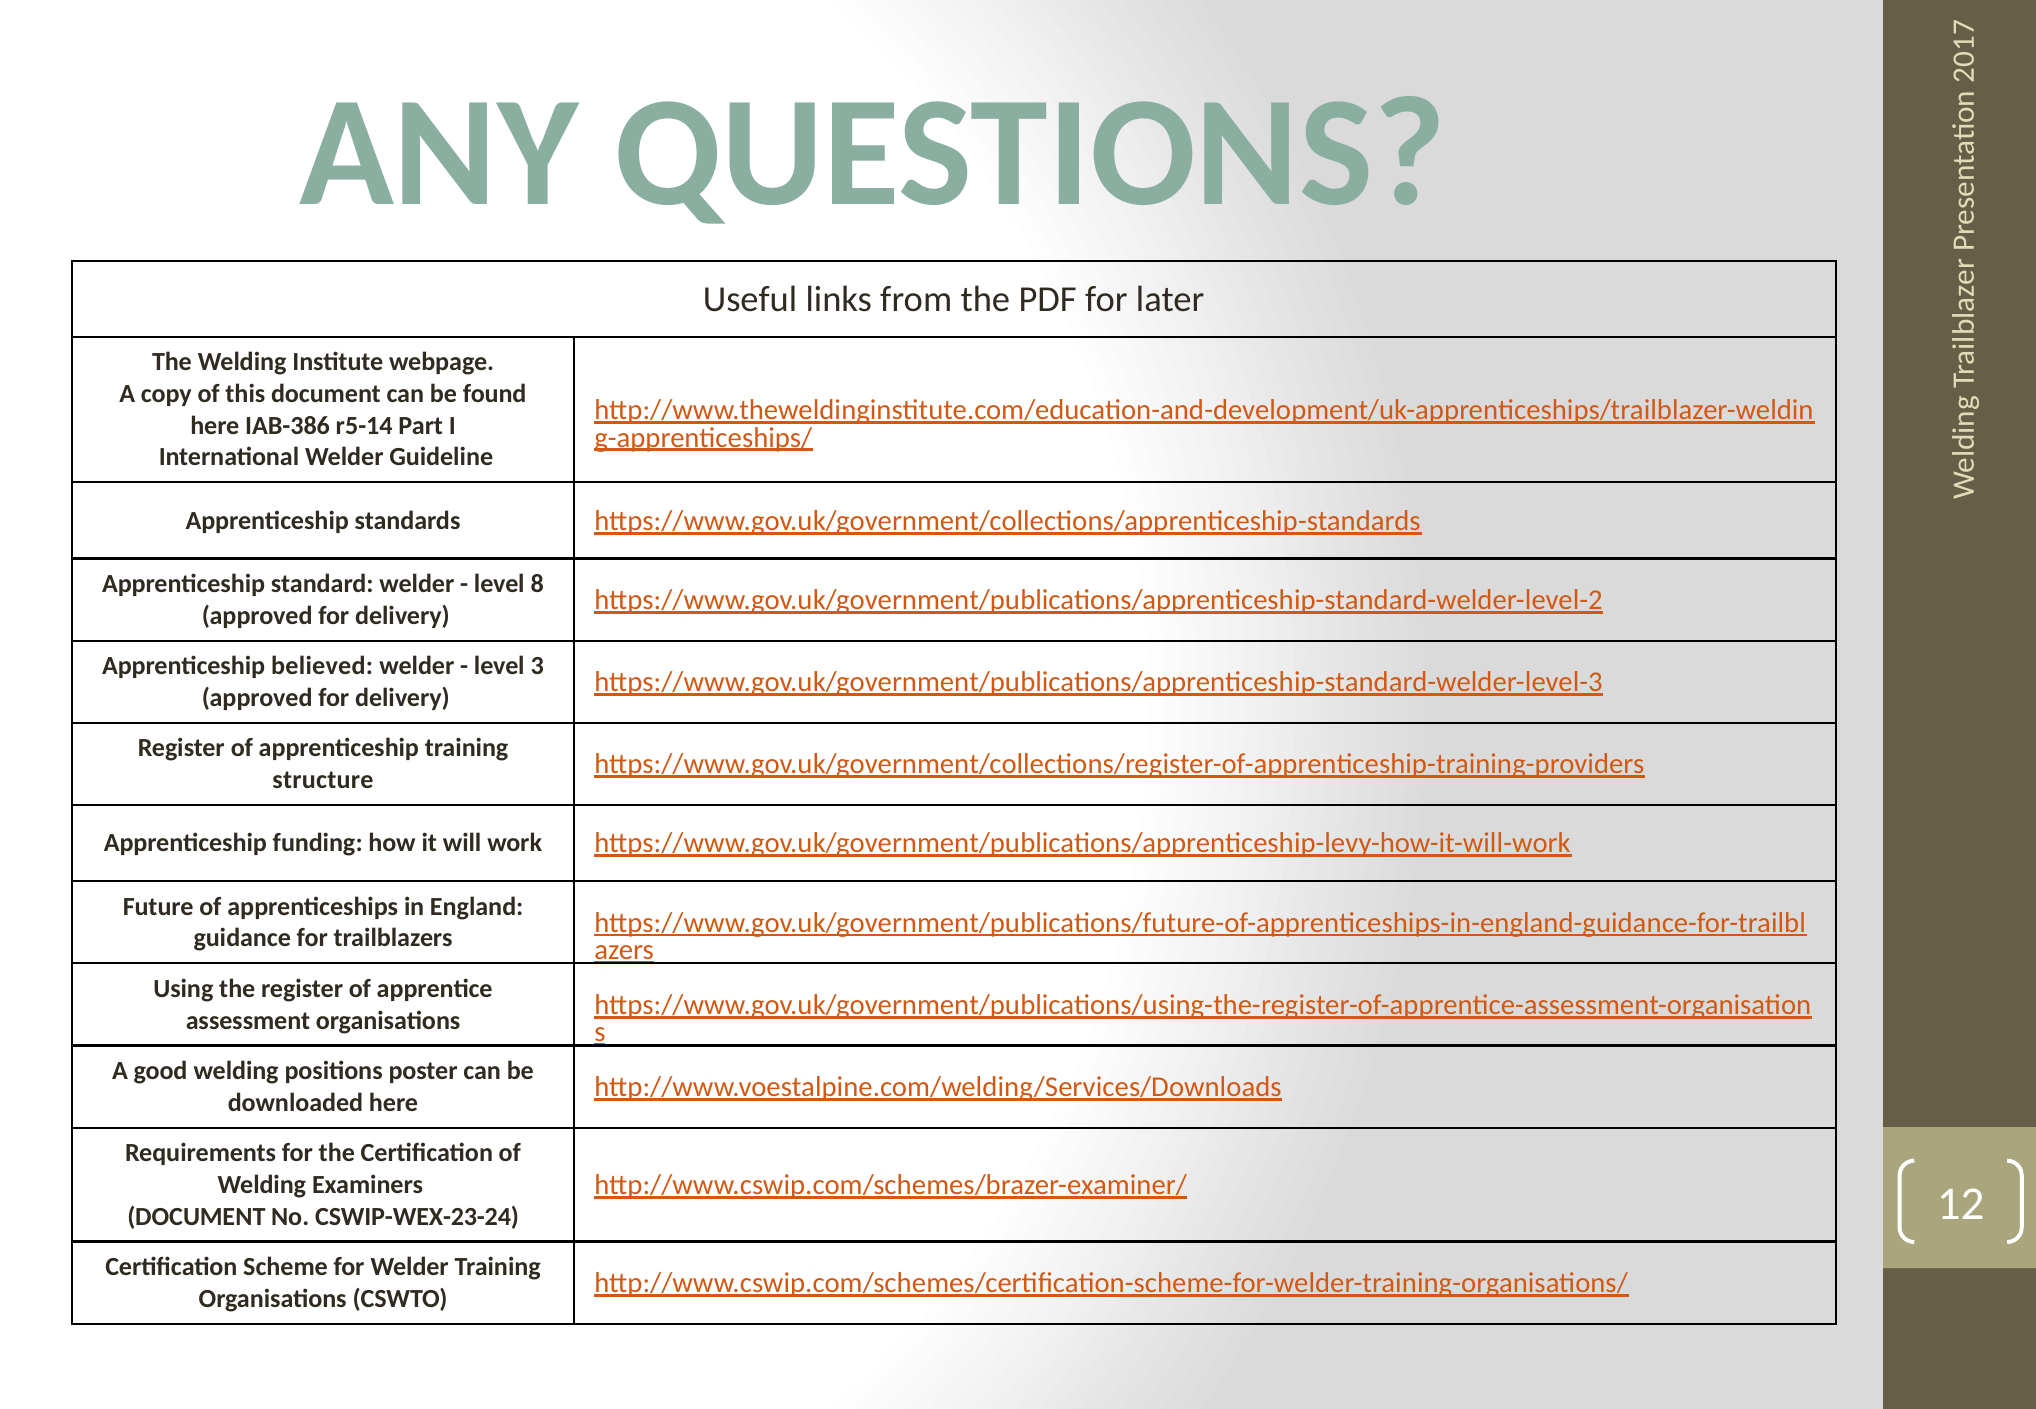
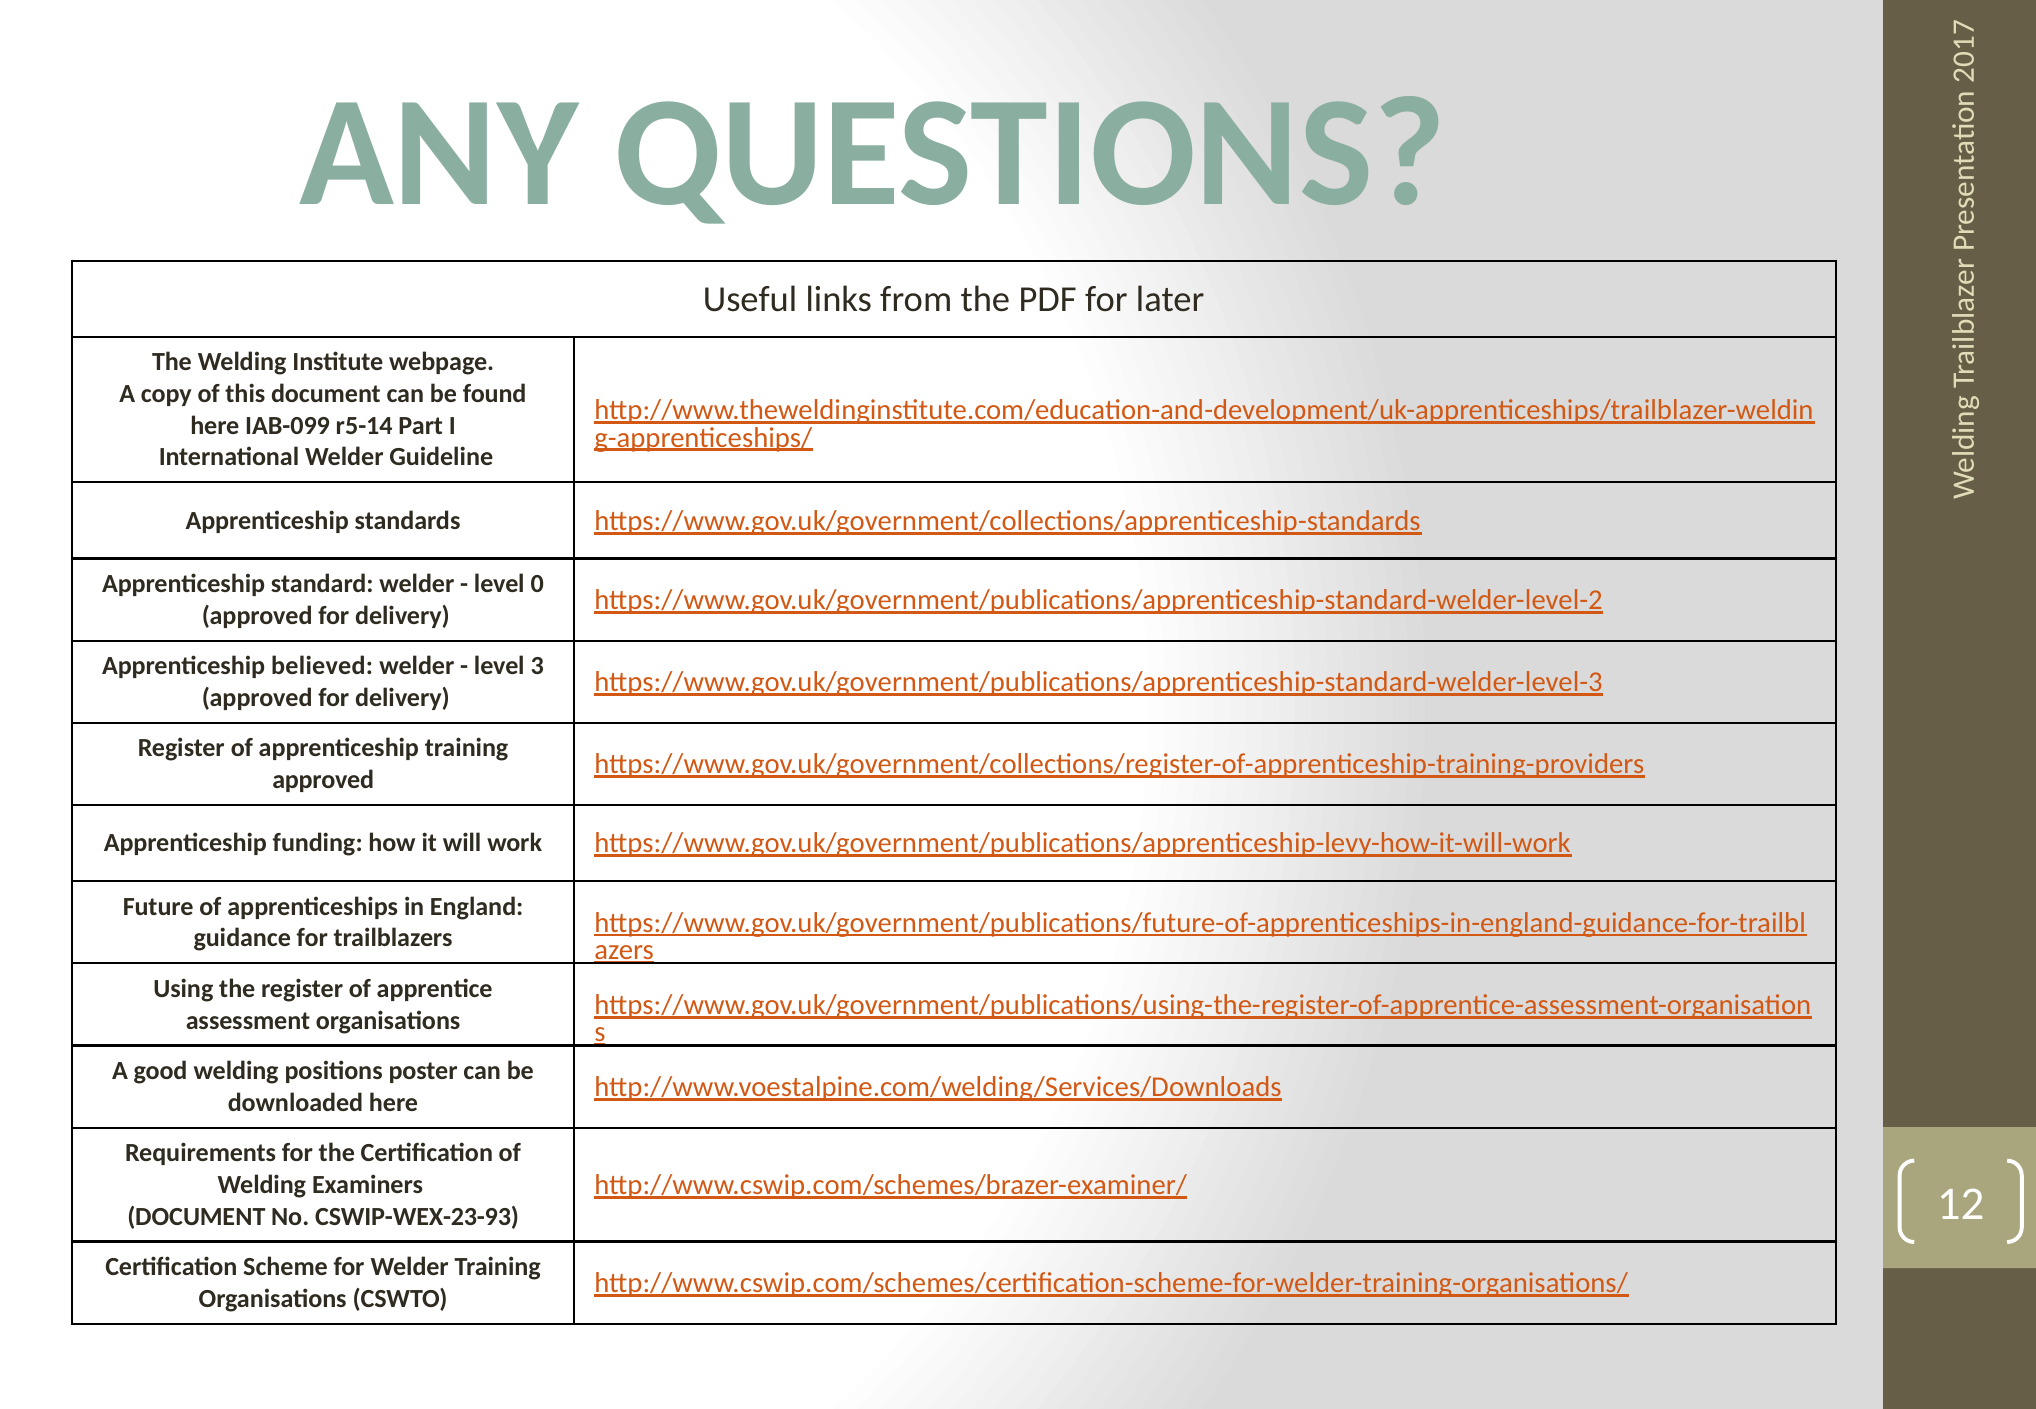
IAB-386: IAB-386 -> IAB-099
level 8: 8 -> 0
structure at (323, 780): structure -> approved
CSWIP-WEX-23-24: CSWIP-WEX-23-24 -> CSWIP-WEX-23-93
